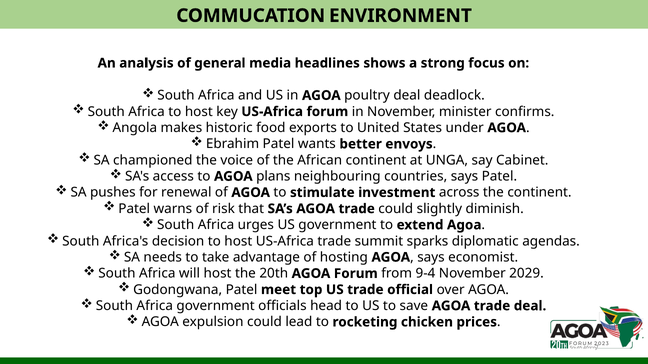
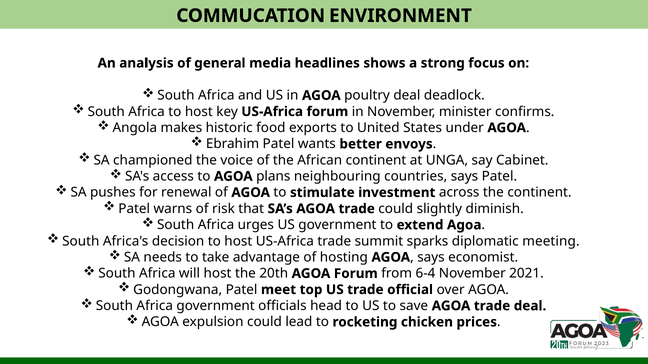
agendas: agendas -> meeting
9-4: 9-4 -> 6-4
2029: 2029 -> 2021
